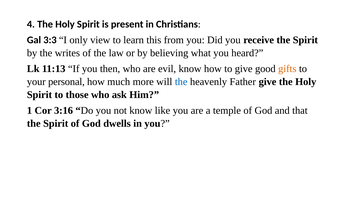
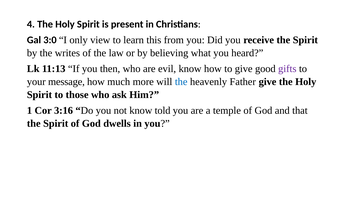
3:3: 3:3 -> 3:0
gifts colour: orange -> purple
personal: personal -> message
like: like -> told
